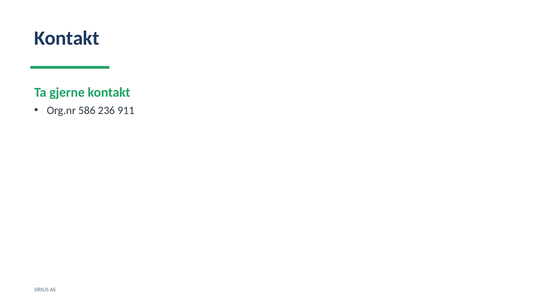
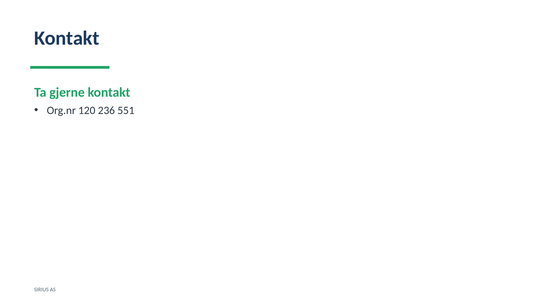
586: 586 -> 120
911: 911 -> 551
